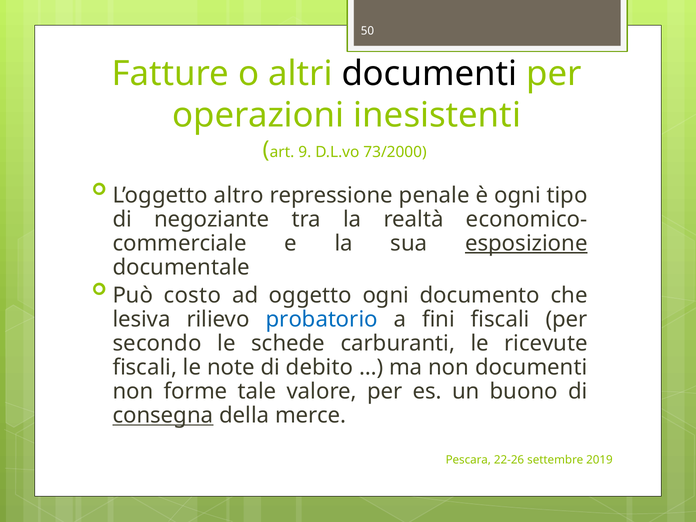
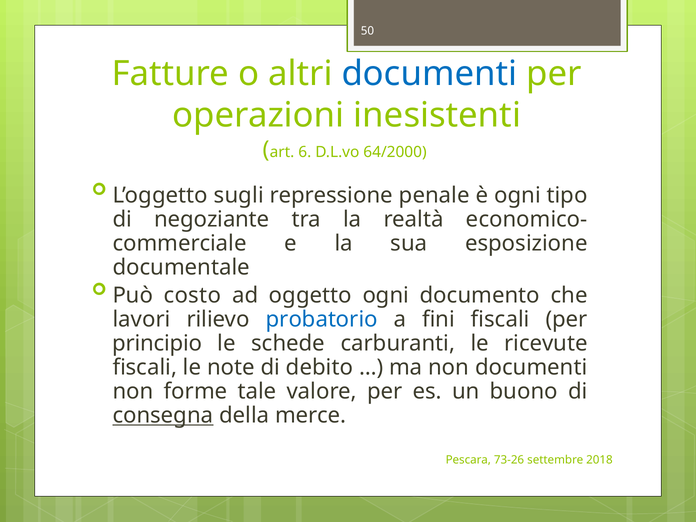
documenti at (429, 74) colour: black -> blue
9: 9 -> 6
73/2000: 73/2000 -> 64/2000
altro: altro -> sugli
esposizione underline: present -> none
lesiva: lesiva -> lavori
secondo: secondo -> principio
22-26: 22-26 -> 73-26
2019: 2019 -> 2018
